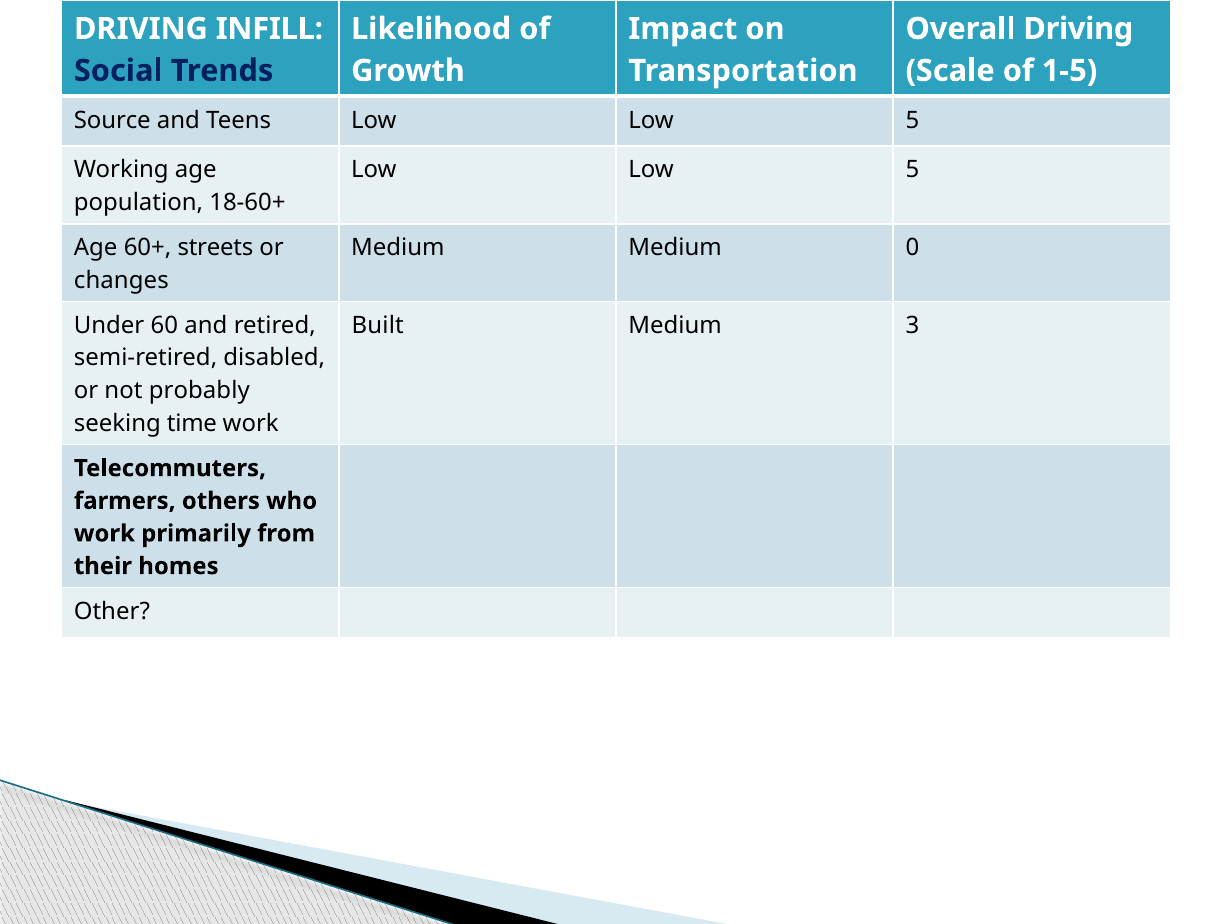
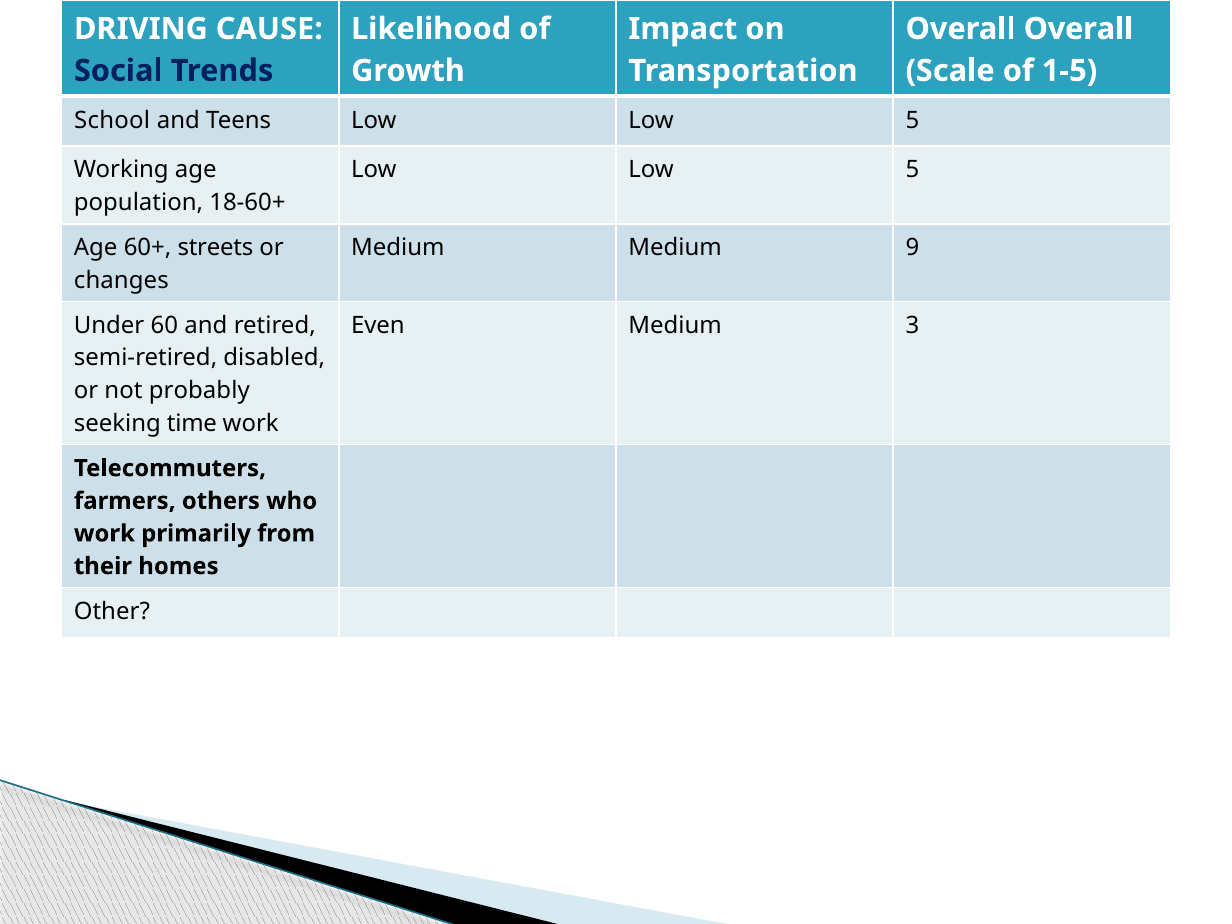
INFILL: INFILL -> CAUSE
Overall Driving: Driving -> Overall
Source: Source -> School
0: 0 -> 9
Built: Built -> Even
